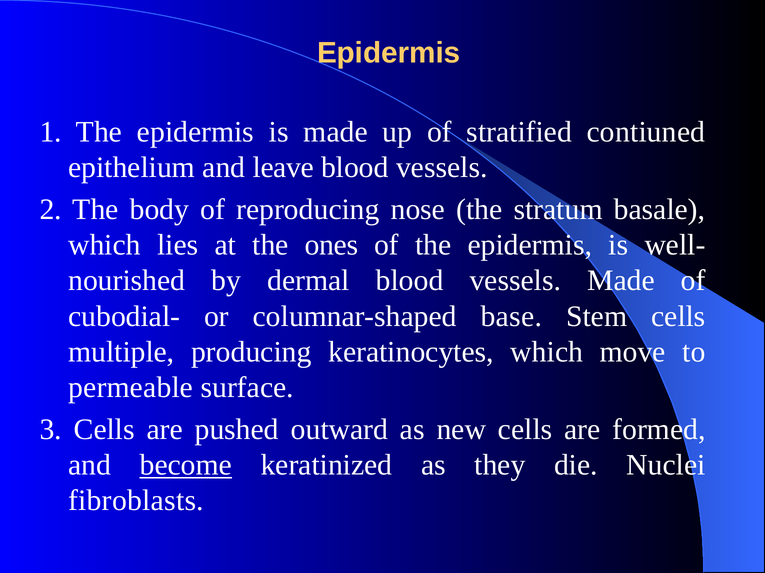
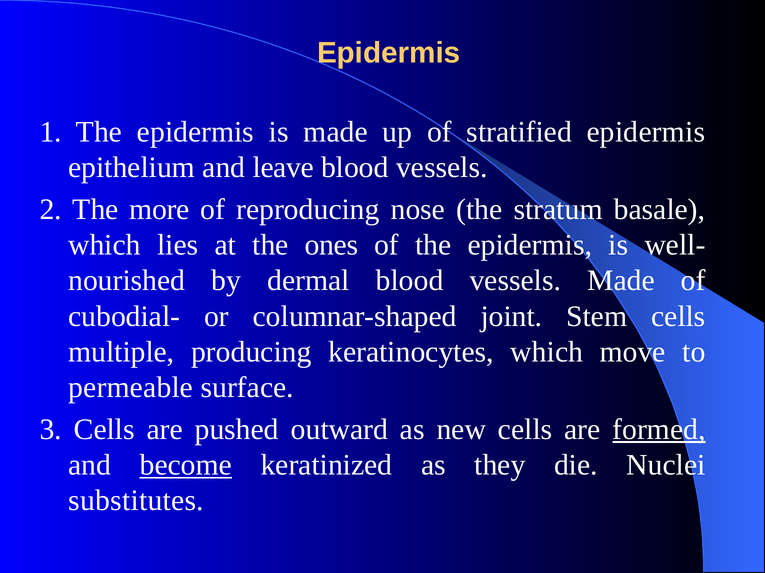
stratified contiuned: contiuned -> epidermis
body: body -> more
base: base -> joint
formed underline: none -> present
fibroblasts: fibroblasts -> substitutes
